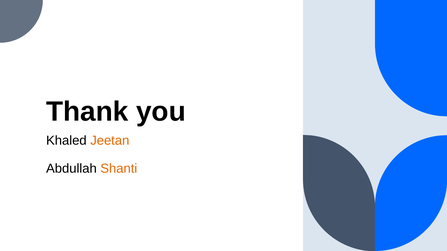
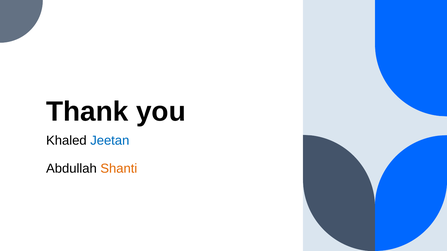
Jeetan colour: orange -> blue
